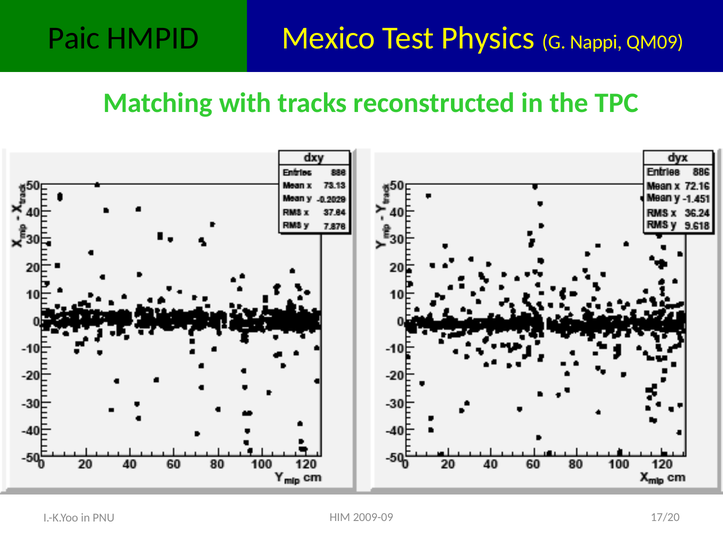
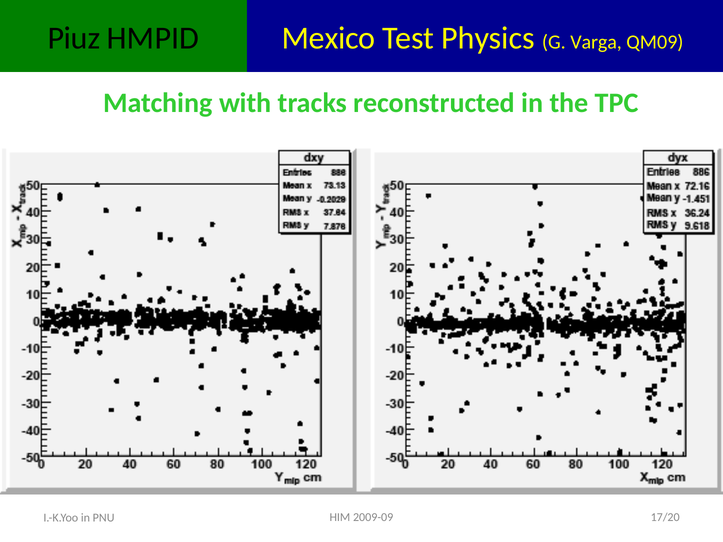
Paic: Paic -> Piuz
Nappi: Nappi -> Varga
